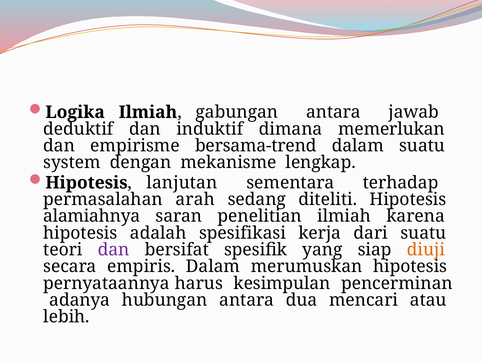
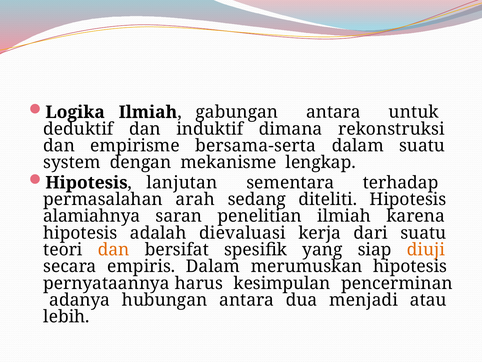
jawab: jawab -> untuk
memerlukan: memerlukan -> rekonstruksi
bersama-trend: bersama-trend -> bersama-serta
spesifikasi: spesifikasi -> dievaluasi
dan at (114, 249) colour: purple -> orange
mencari: mencari -> menjadi
